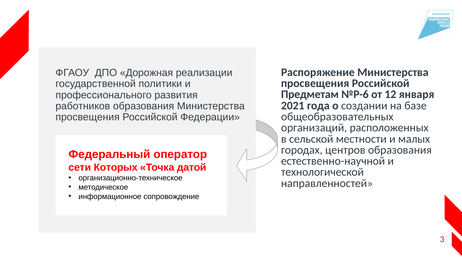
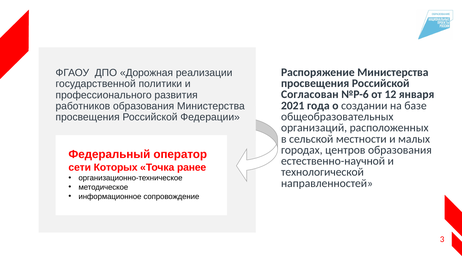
Предметам: Предметам -> Согласован
датой: датой -> ранее
